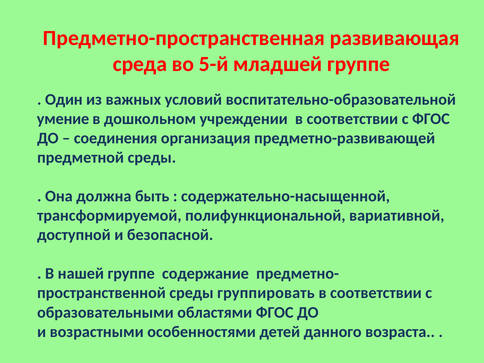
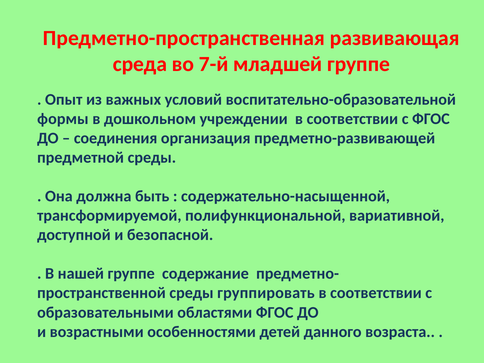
5-й: 5-й -> 7-й
Один: Один -> Опыт
умение: умение -> формы
